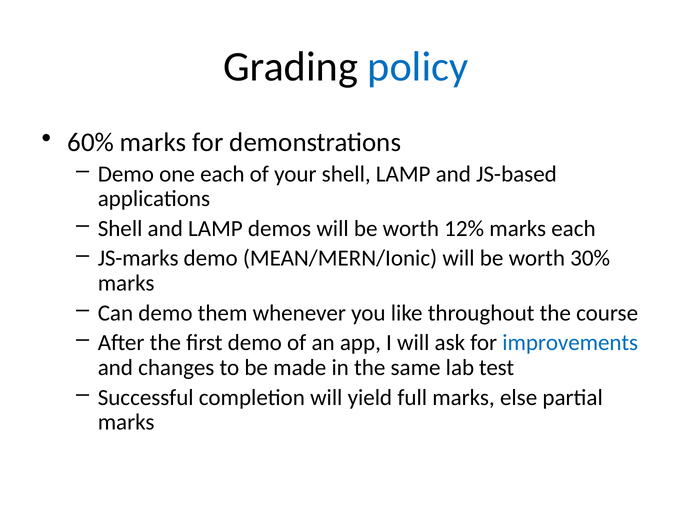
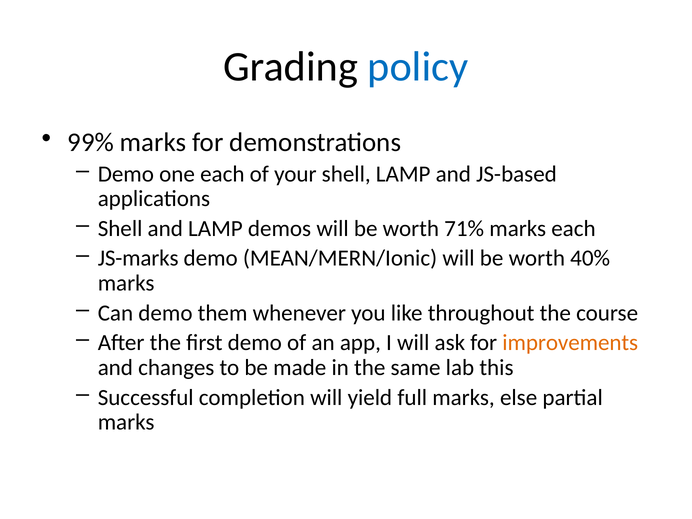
60%: 60% -> 99%
12%: 12% -> 71%
30%: 30% -> 40%
improvements colour: blue -> orange
test: test -> this
